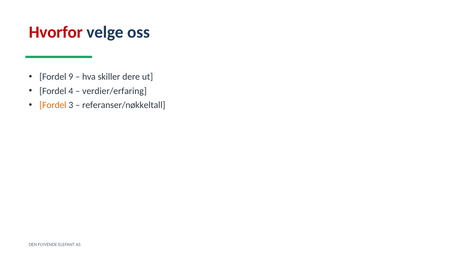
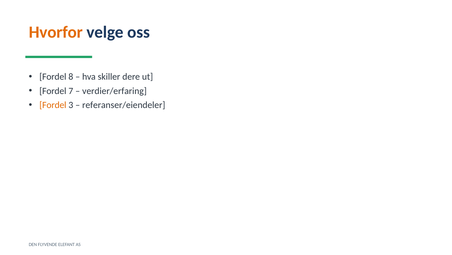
Hvorfor colour: red -> orange
9: 9 -> 8
4: 4 -> 7
referanser/nøkkeltall: referanser/nøkkeltall -> referanser/eiendeler
